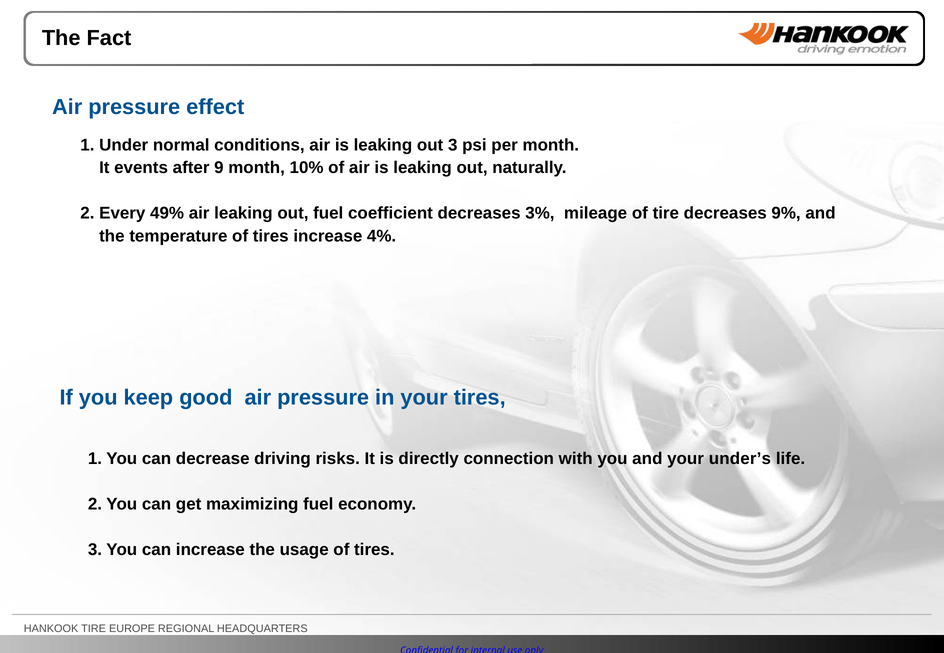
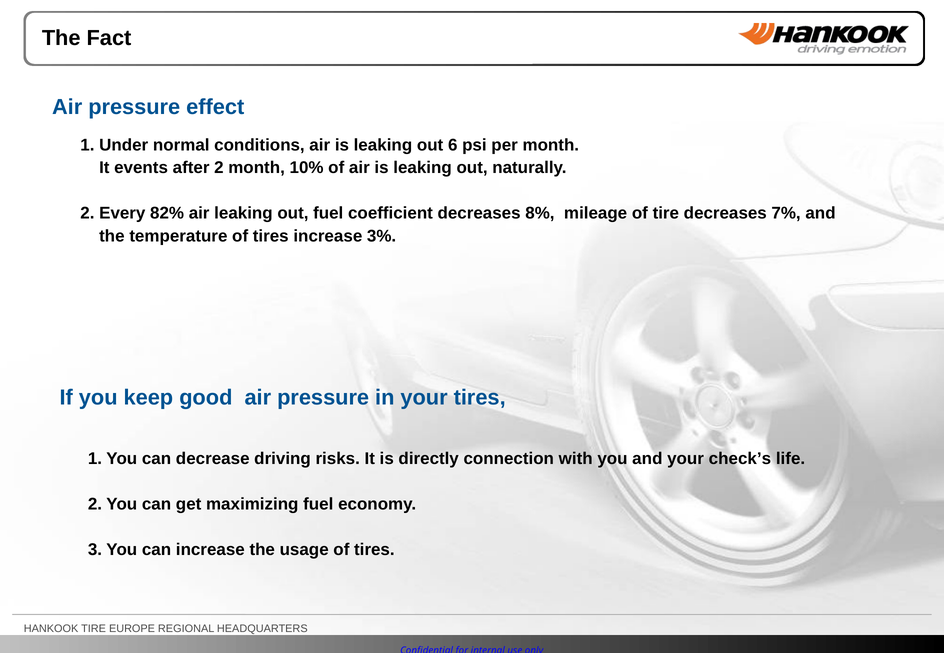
out 3: 3 -> 6
after 9: 9 -> 2
49%: 49% -> 82%
3%: 3% -> 8%
9%: 9% -> 7%
4%: 4% -> 3%
under’s: under’s -> check’s
